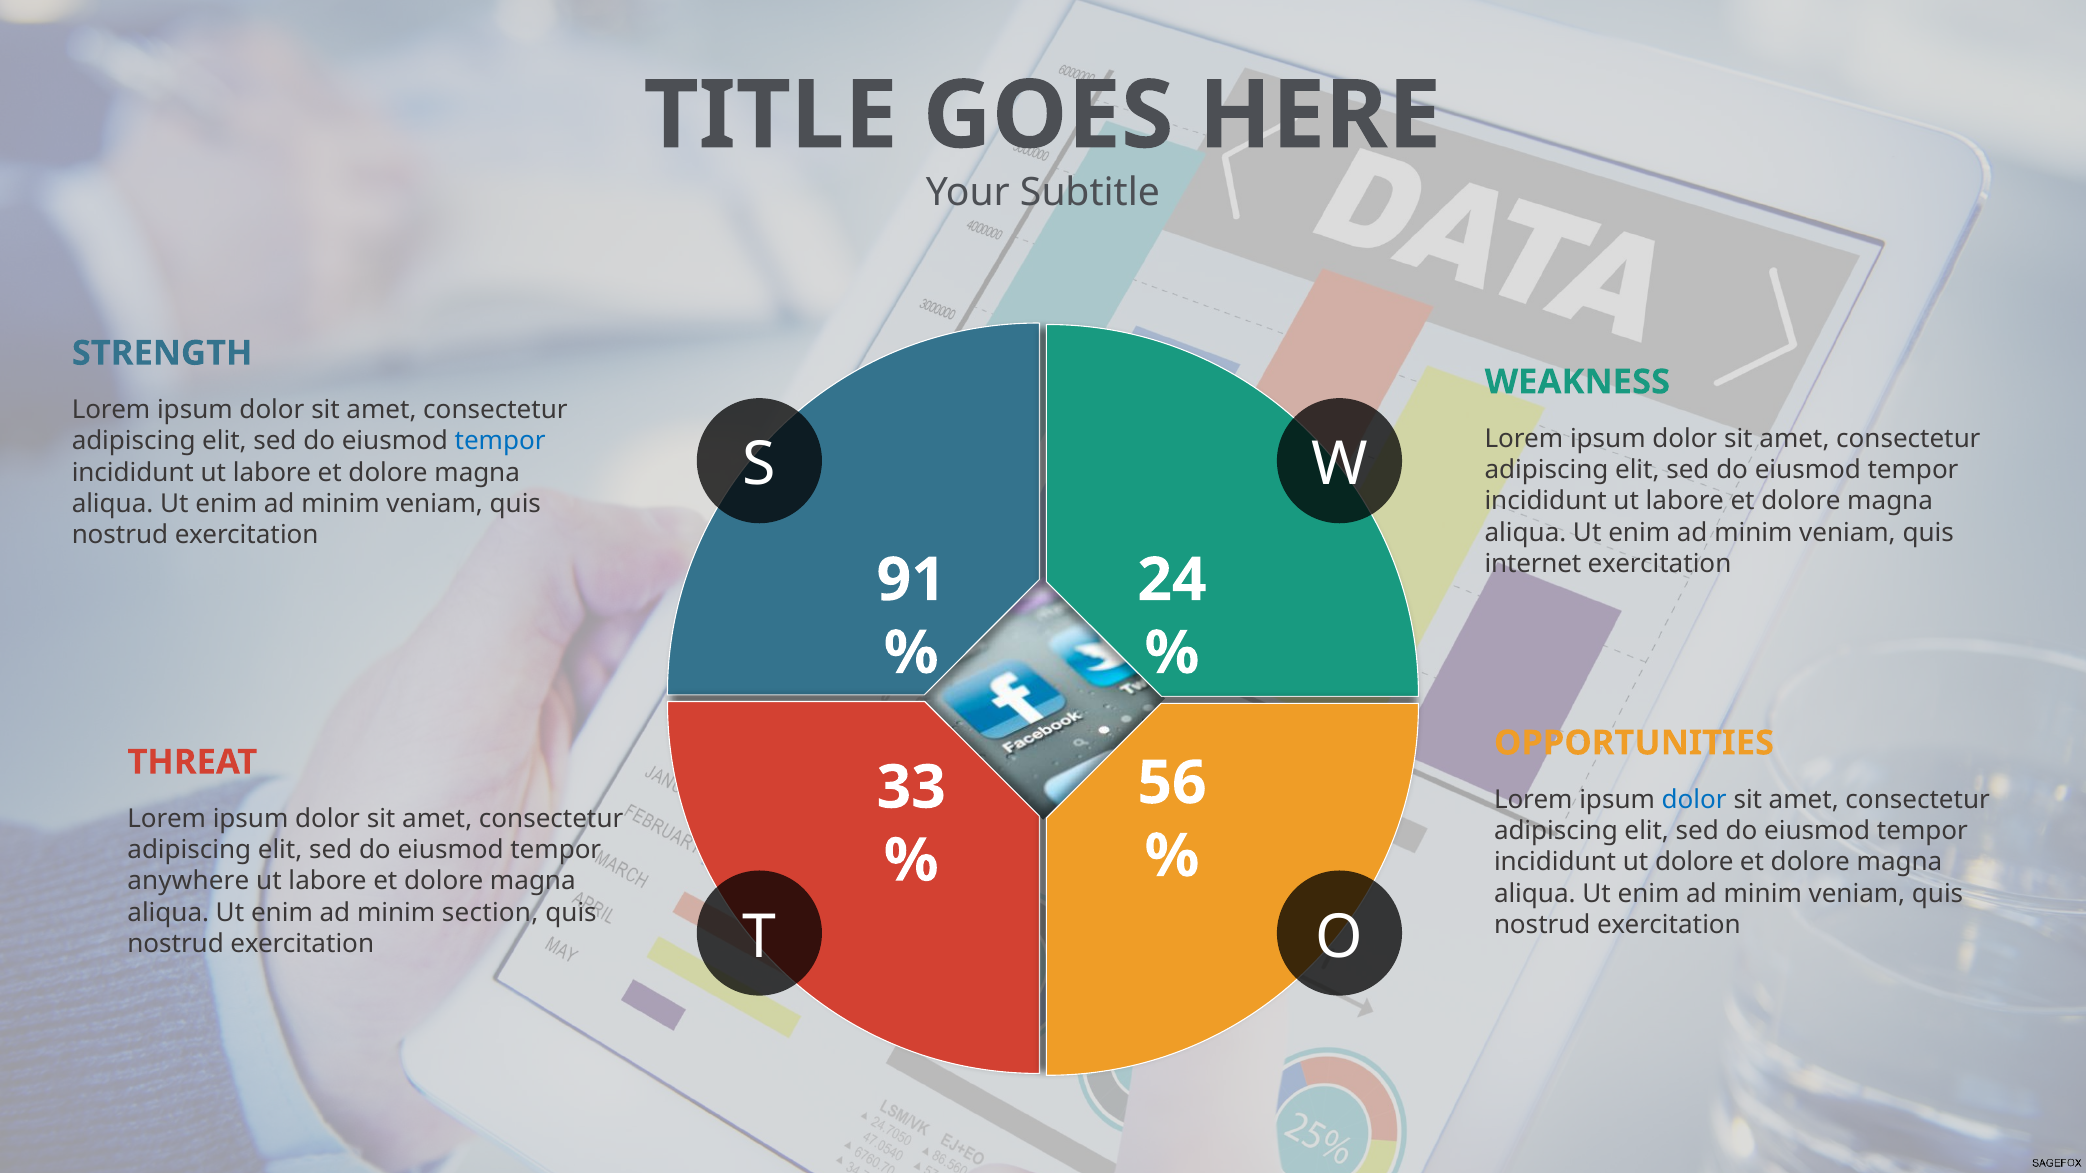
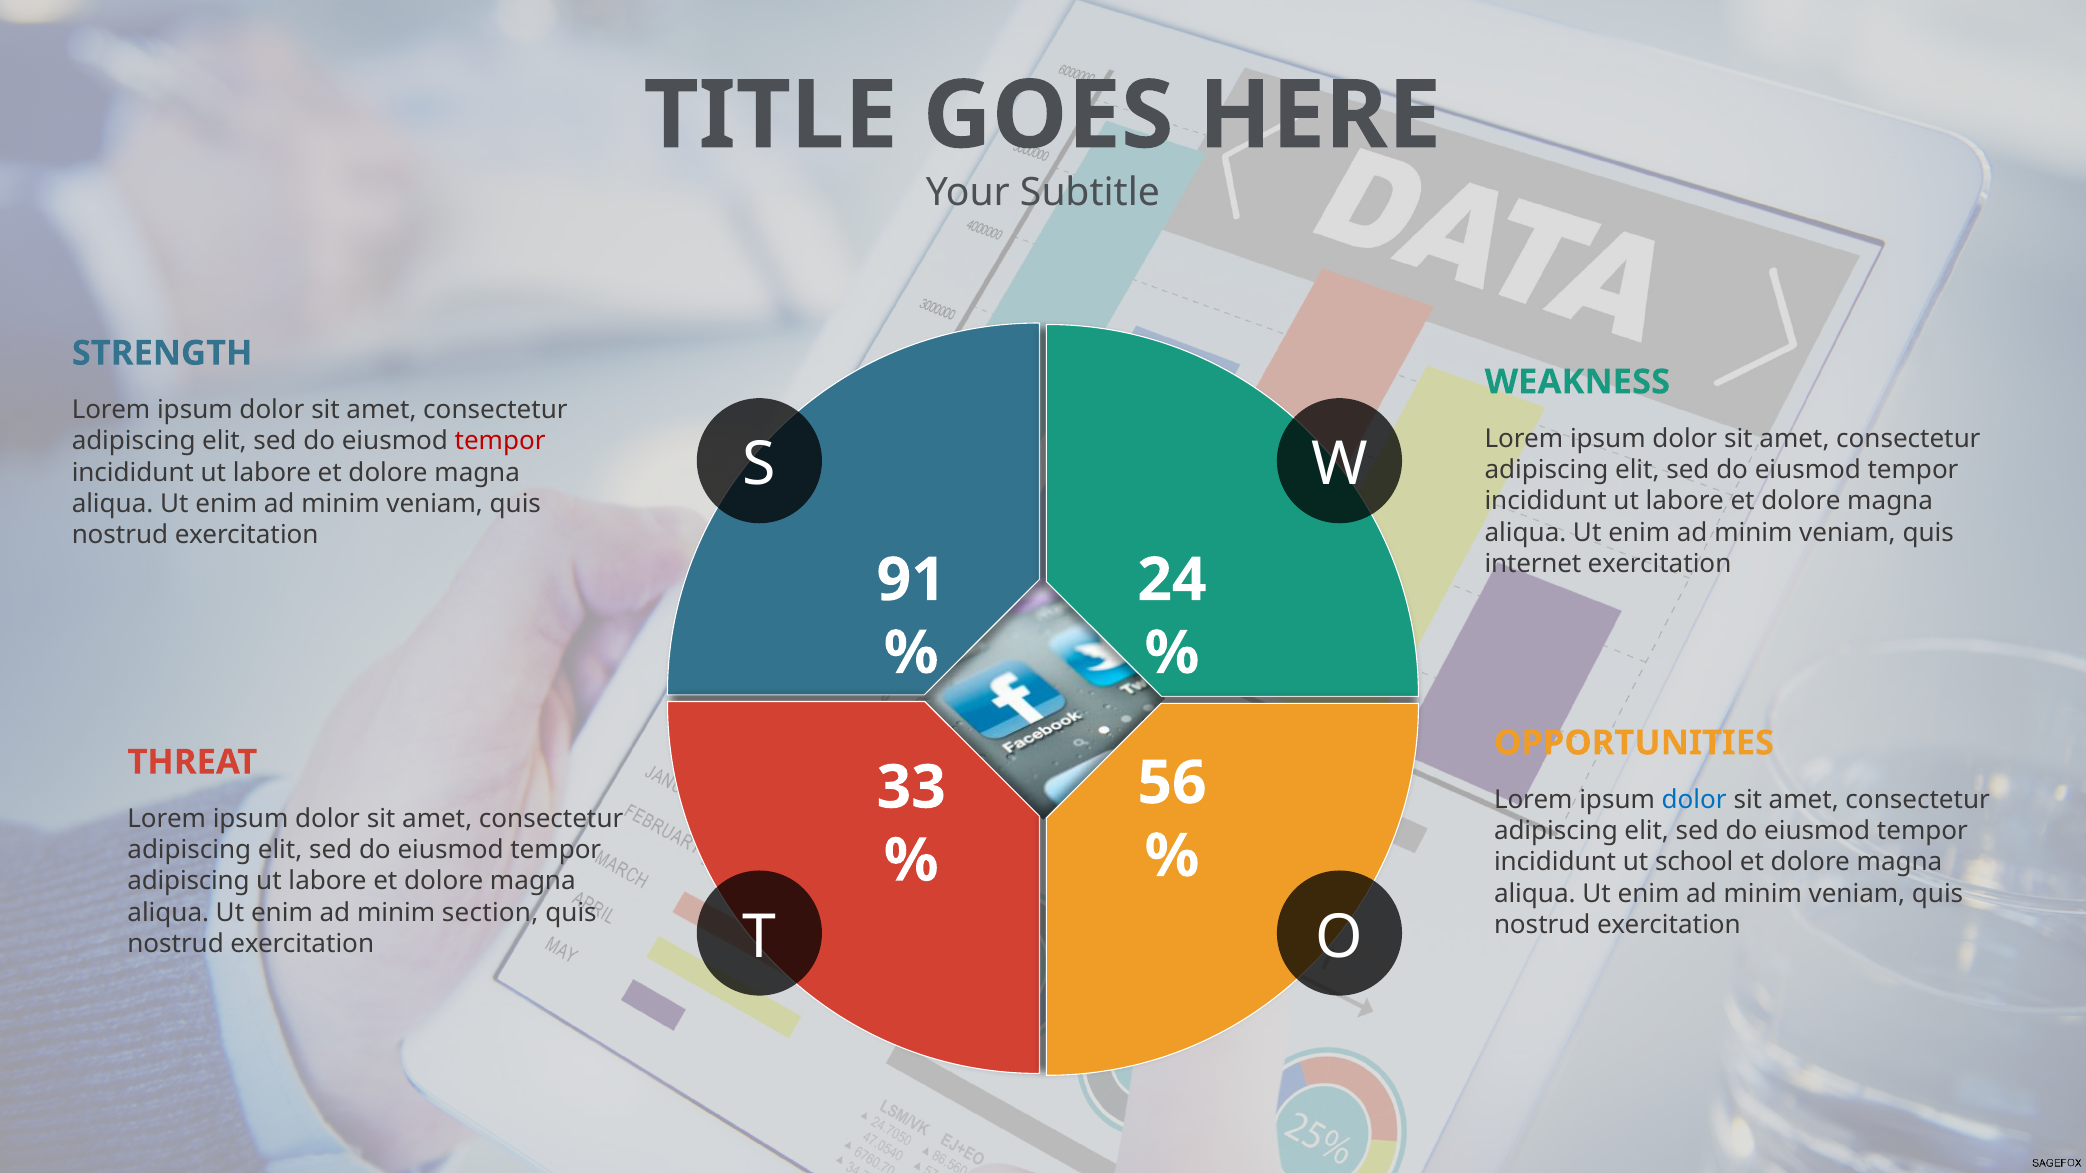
tempor at (500, 441) colour: blue -> red
ut dolore: dolore -> school
anywhere at (188, 882): anywhere -> adipiscing
